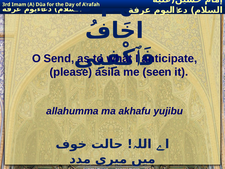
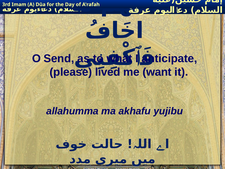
asila: asila -> lived
seen: seen -> want
